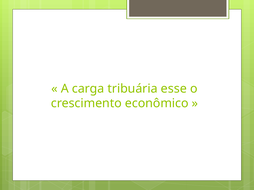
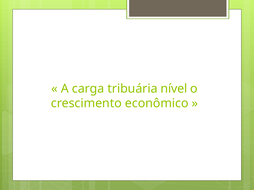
esse: esse -> nível
